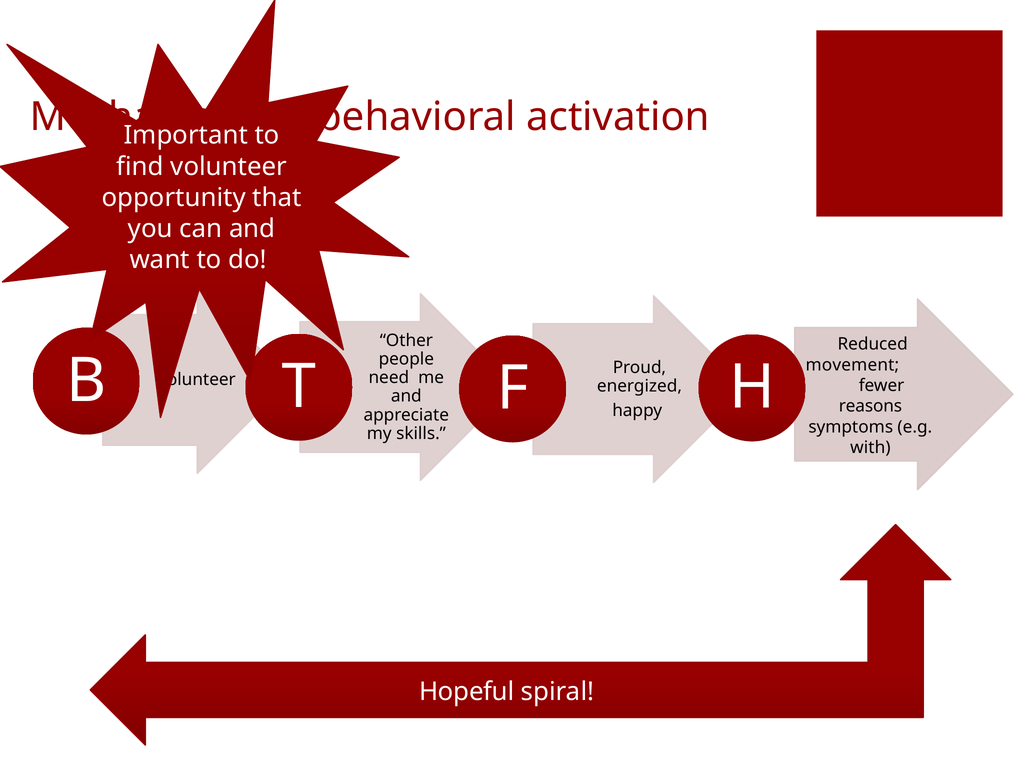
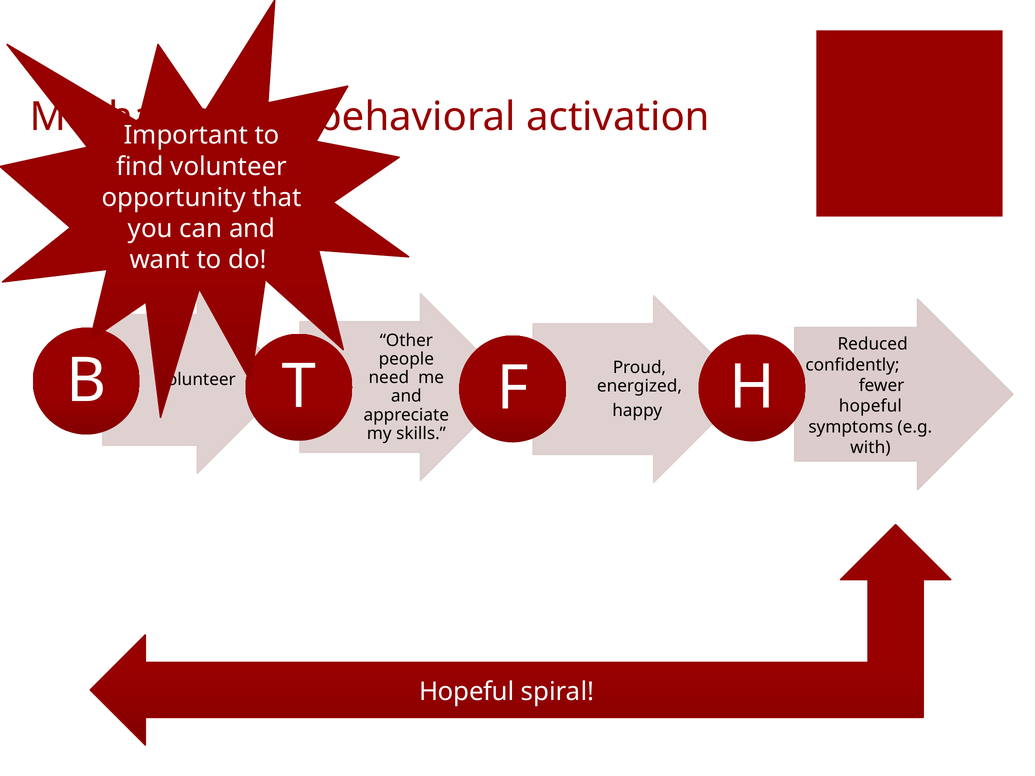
movement: movement -> confidently
reasons at (870, 406): reasons -> hopeful
